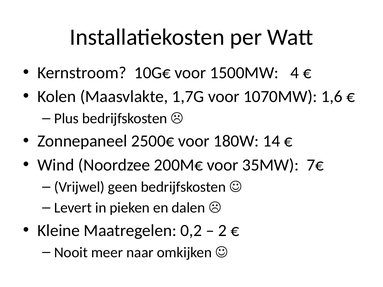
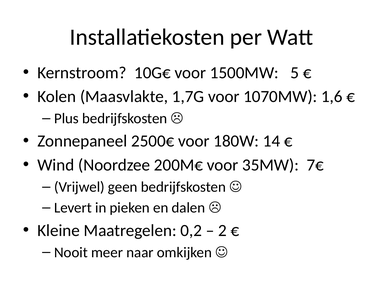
4: 4 -> 5
